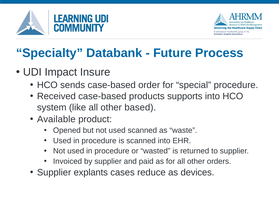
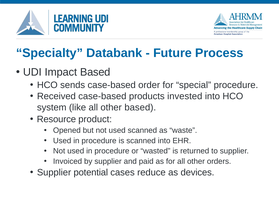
Impact Insure: Insure -> Based
supports: supports -> invested
Available: Available -> Resource
explants: explants -> potential
